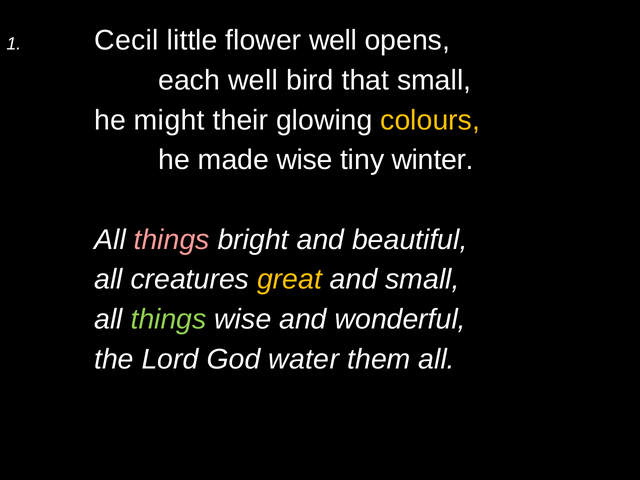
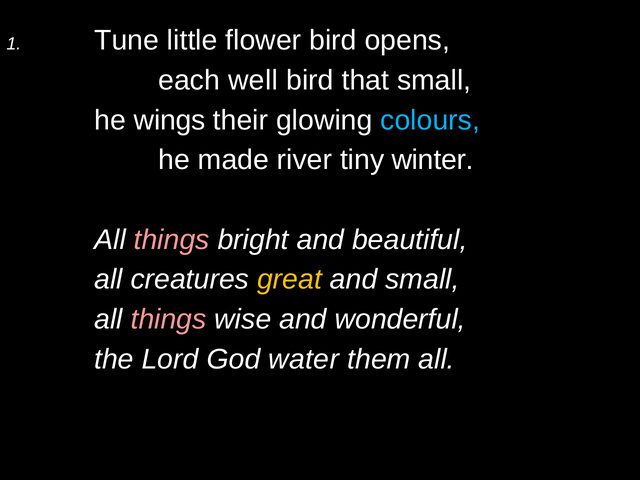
Cecil: Cecil -> Tune
flower well: well -> bird
might: might -> wings
colours colour: yellow -> light blue
made wise: wise -> river
things at (169, 319) colour: light green -> pink
